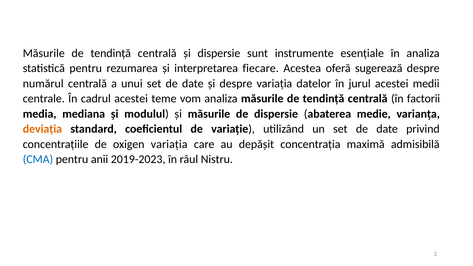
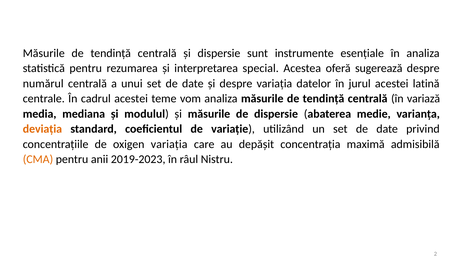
fiecare: fiecare -> special
medii: medii -> latină
factorii: factorii -> variază
CMA colour: blue -> orange
